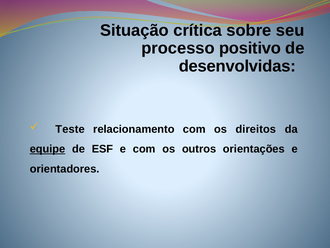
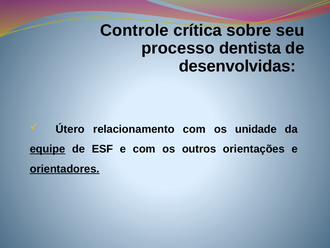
Situação: Situação -> Controle
positivo: positivo -> dentista
Teste: Teste -> Útero
direitos: direitos -> unidade
orientadores underline: none -> present
